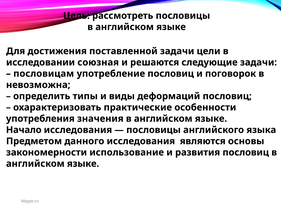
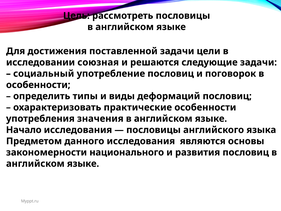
пословицам: пословицам -> социальный
невозможна at (38, 85): невозможна -> особенности
использование: использование -> национального
